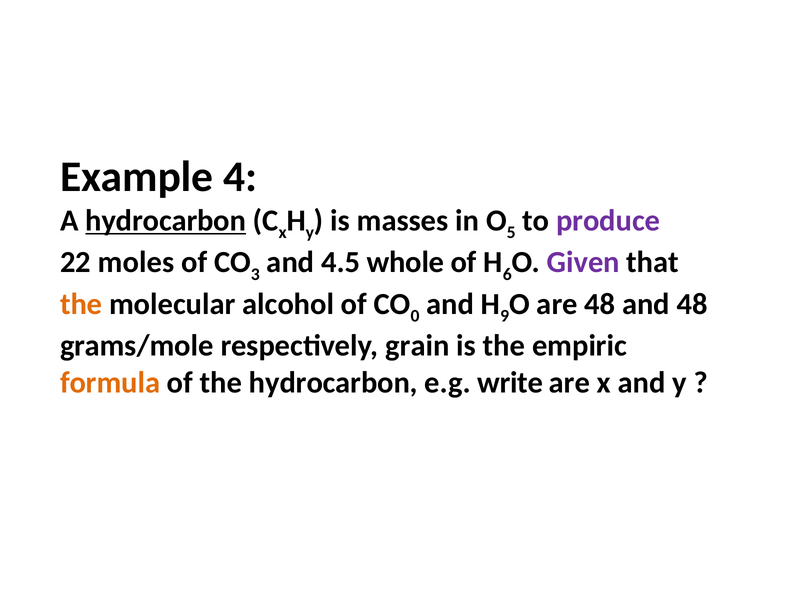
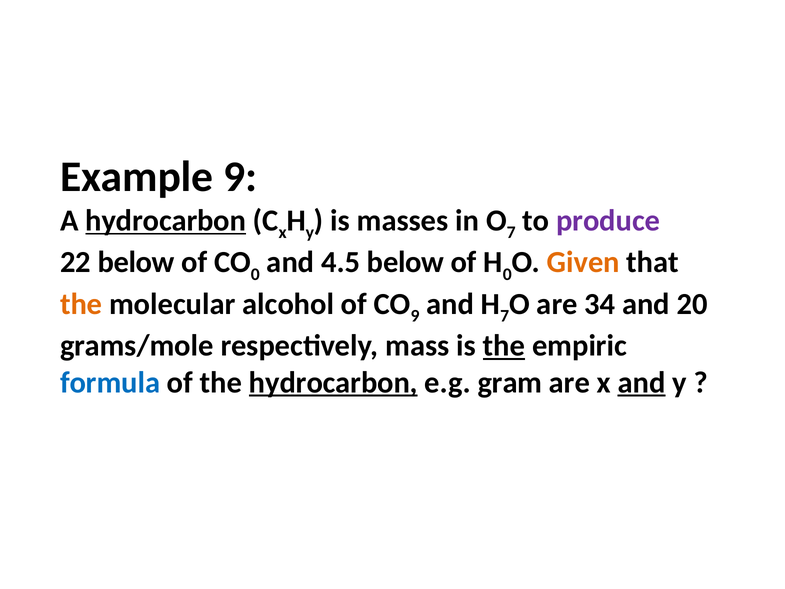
Example 4: 4 -> 9
5 at (511, 232): 5 -> 7
22 moles: moles -> below
3 at (255, 274): 3 -> 0
4.5 whole: whole -> below
6 at (507, 274): 6 -> 0
Given colour: purple -> orange
0 at (415, 316): 0 -> 9
9 at (505, 316): 9 -> 7
are 48: 48 -> 34
and 48: 48 -> 20
grain: grain -> mass
the at (504, 346) underline: none -> present
formula colour: orange -> blue
hydrocarbon at (333, 382) underline: none -> present
write: write -> gram
and at (641, 382) underline: none -> present
